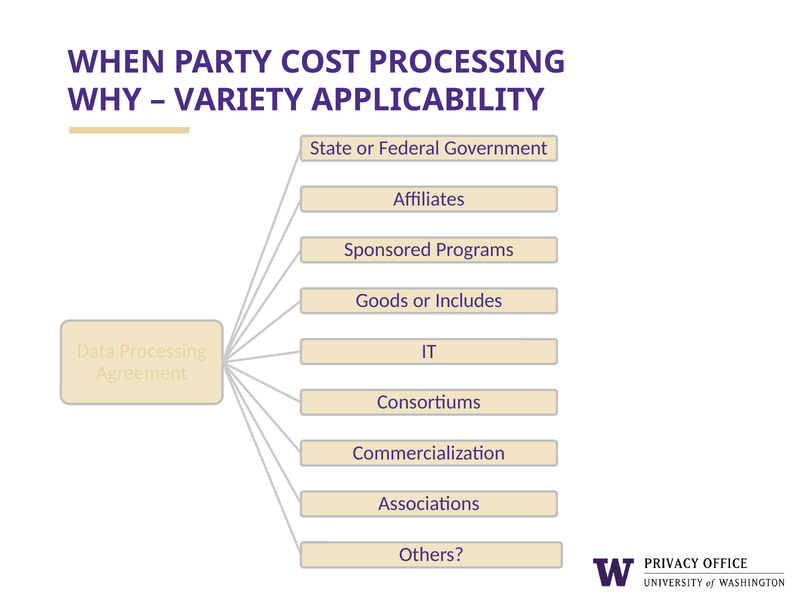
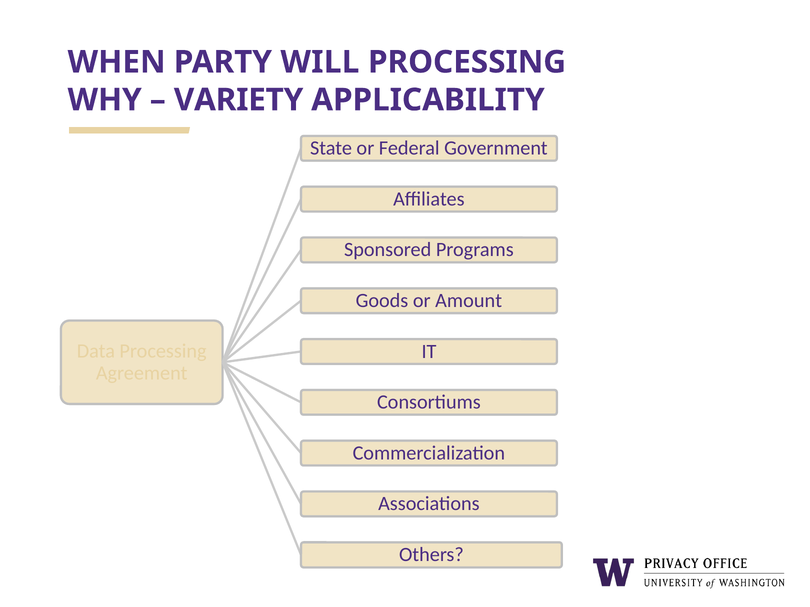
COST: COST -> WILL
Includes: Includes -> Amount
